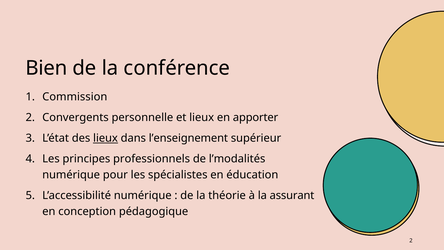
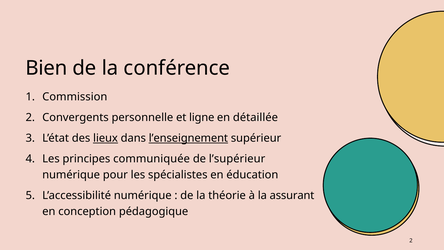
et lieux: lieux -> ligne
apporter: apporter -> détaillée
l’enseignement underline: none -> present
professionnels: professionnels -> communiquée
l’modalités: l’modalités -> l’supérieur
